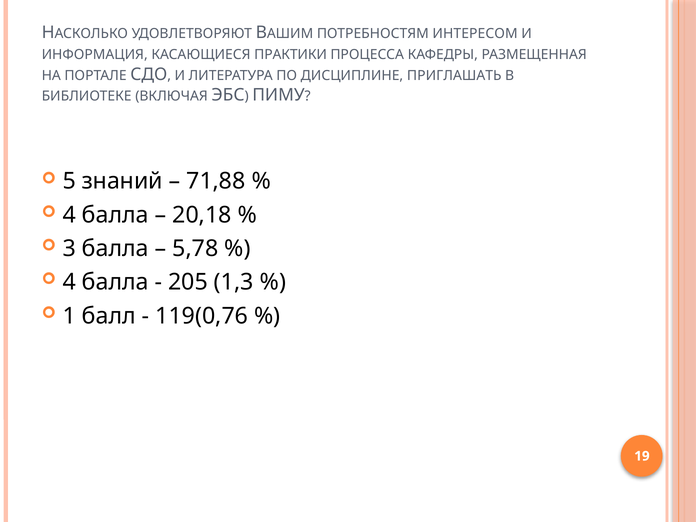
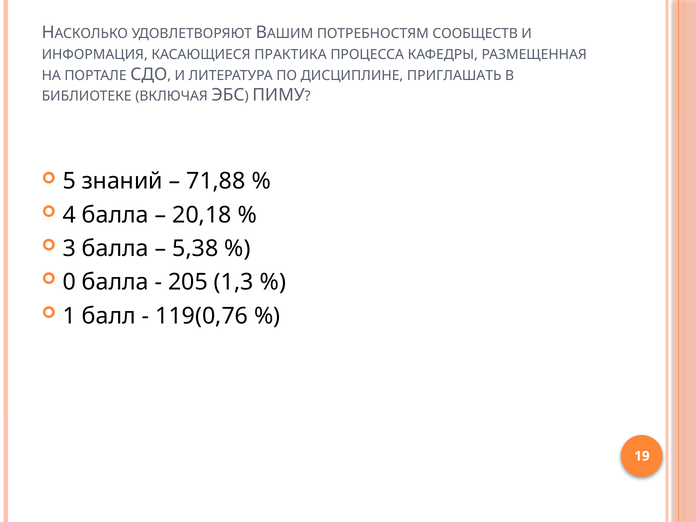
ИНТЕРЕСОМ: ИНТЕРЕСОМ -> СООБЩЕСТВ
ПРАКТИКИ: ПРАКТИКИ -> ПРАКТИКА
5,78: 5,78 -> 5,38
4 at (69, 282): 4 -> 0
